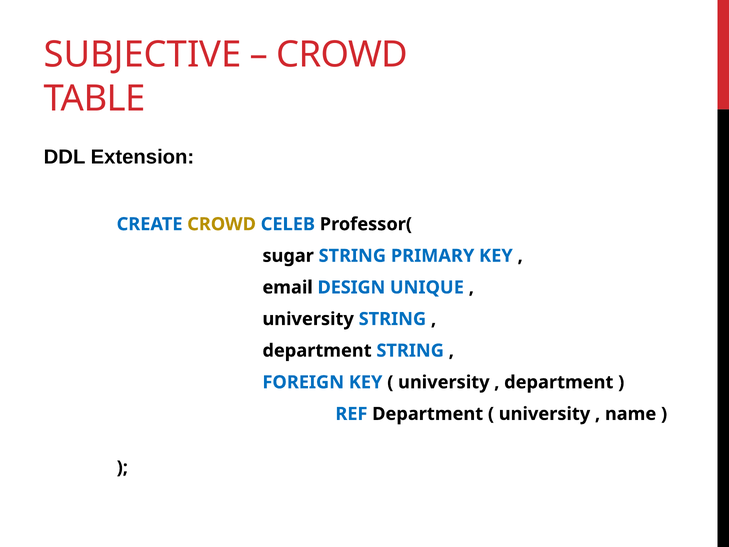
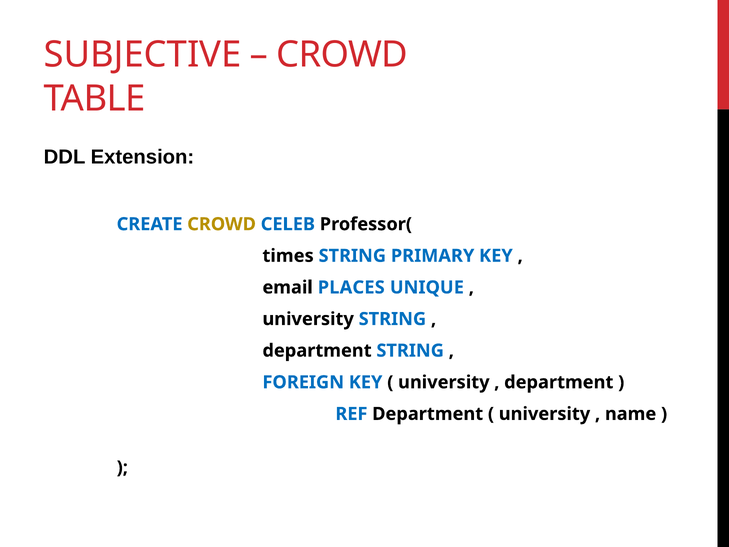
sugar: sugar -> times
DESIGN: DESIGN -> PLACES
